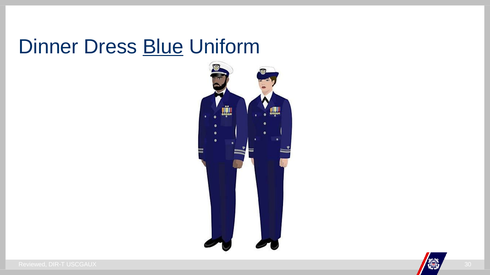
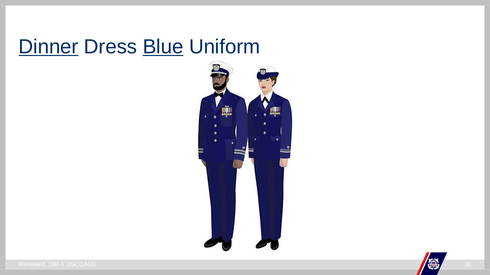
Dinner underline: none -> present
